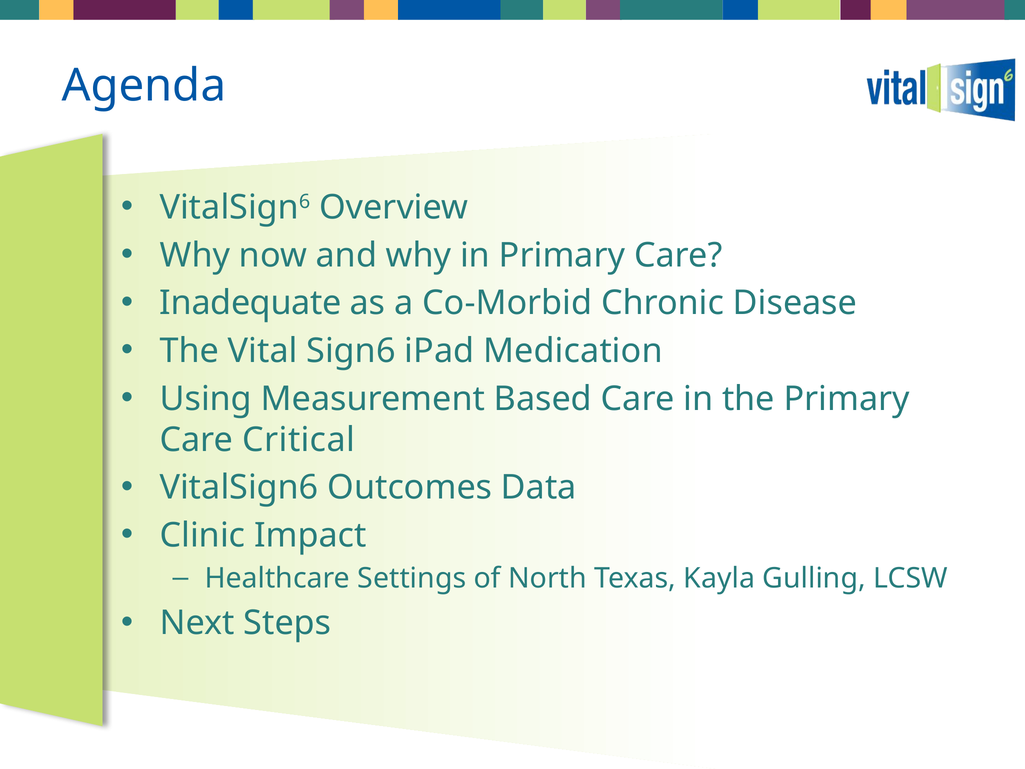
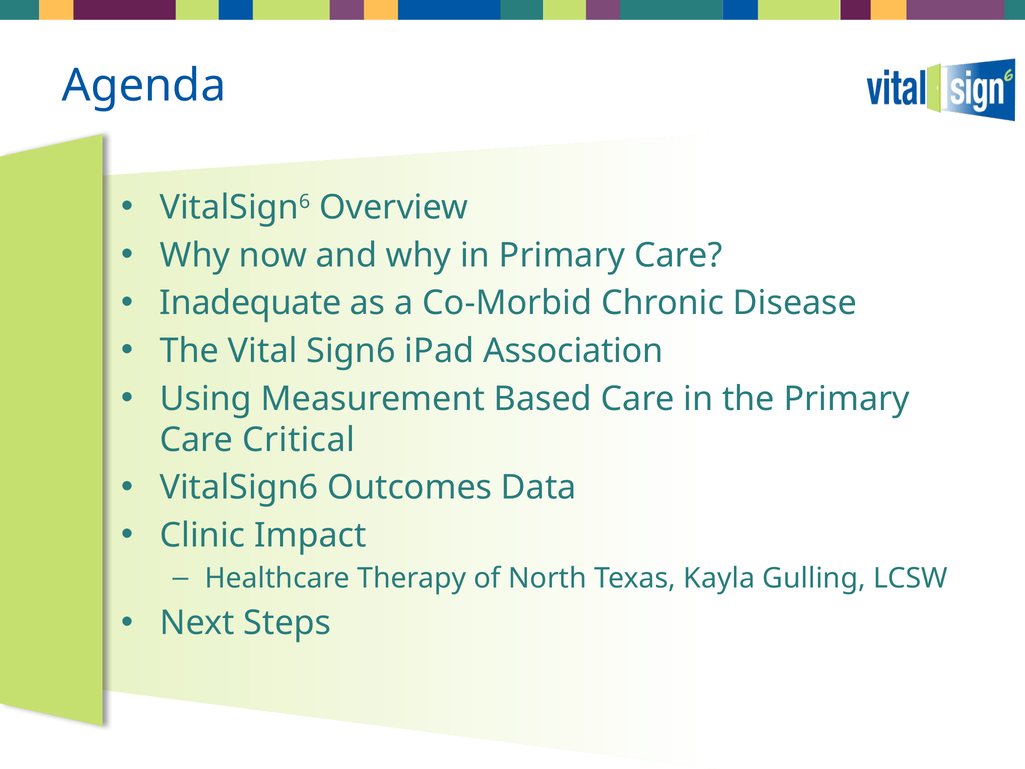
Medication: Medication -> Association
Settings: Settings -> Therapy
